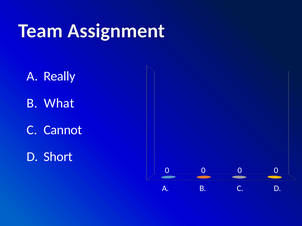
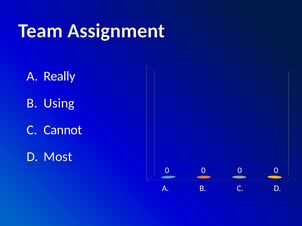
What: What -> Using
Short: Short -> Most
